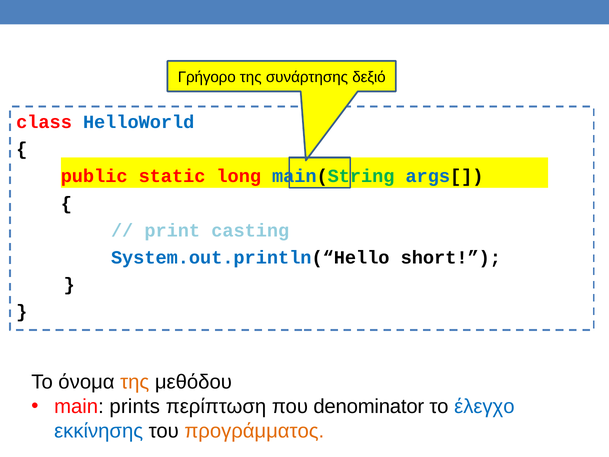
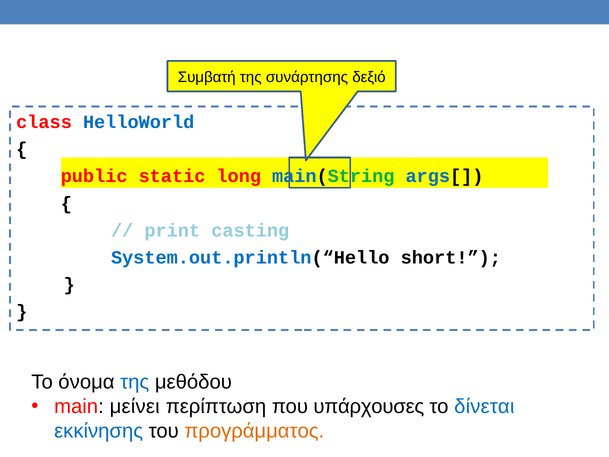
Γρήγορο: Γρήγορο -> Συμβατή
της at (135, 382) colour: orange -> blue
prints: prints -> μείνει
denominator: denominator -> υπάρχουσες
έλεγχο: έλεγχο -> δίνεται
